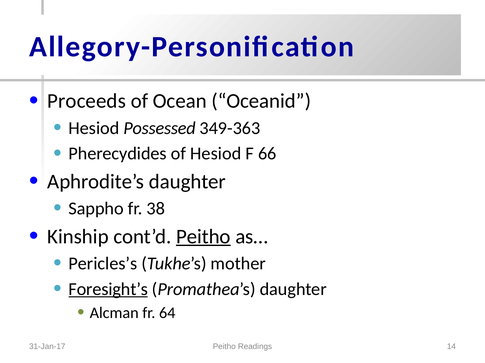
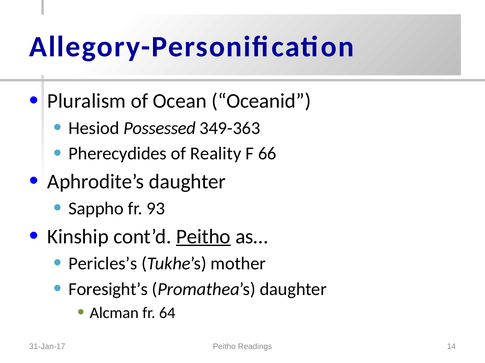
Proceeds: Proceeds -> Pluralism
of Hesiod: Hesiod -> Reality
38: 38 -> 93
Foresight’s underline: present -> none
